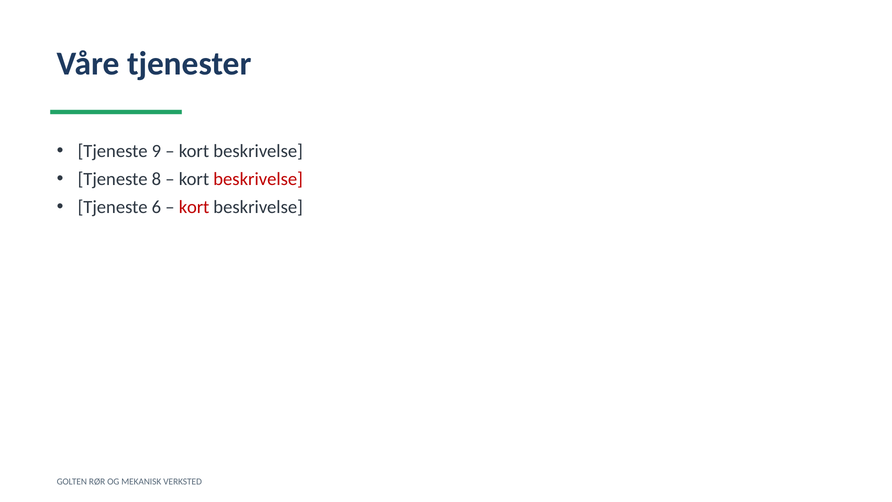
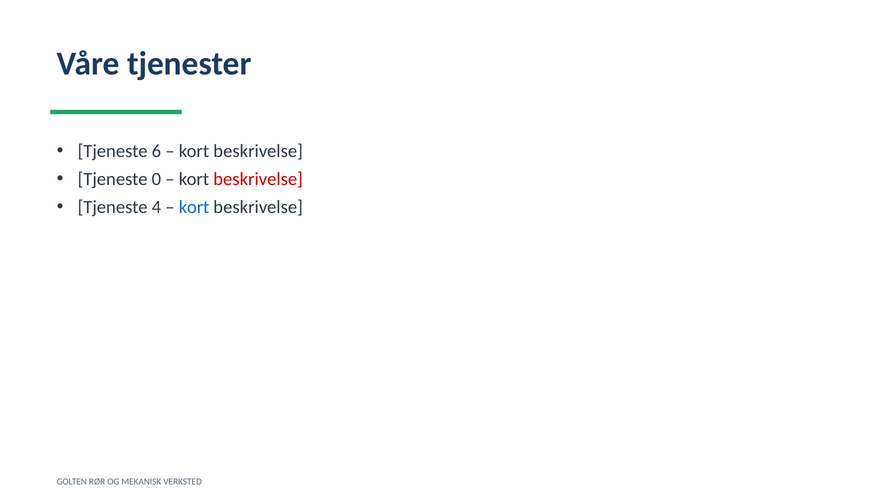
9: 9 -> 6
8: 8 -> 0
6: 6 -> 4
kort at (194, 207) colour: red -> blue
